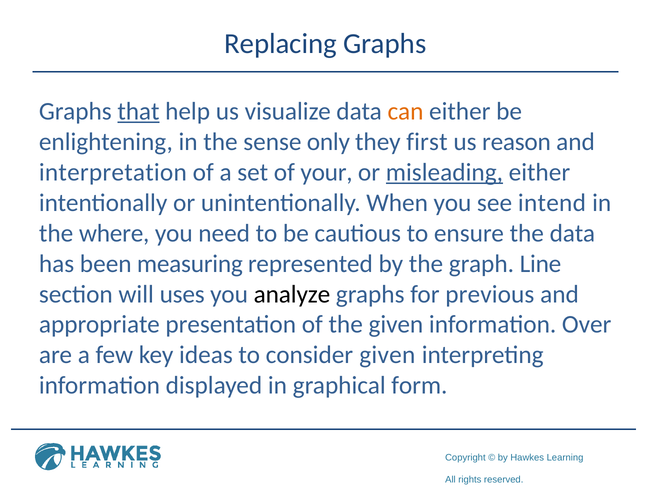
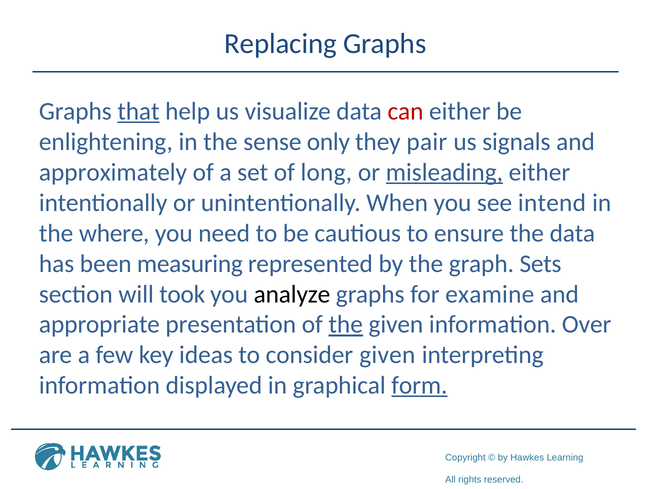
can colour: orange -> red
first: first -> pair
reason: reason -> signals
interpretation: interpretation -> approximately
your: your -> long
Line: Line -> Sets
uses: uses -> took
previous: previous -> examine
the at (346, 324) underline: none -> present
form underline: none -> present
